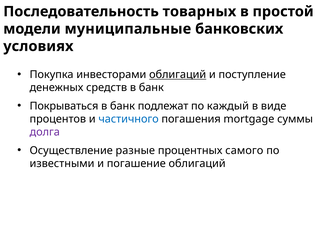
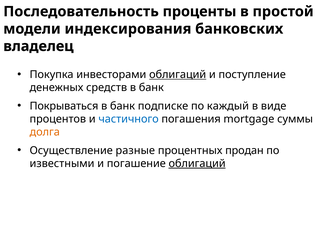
товарных: товарных -> проценты
муниципальные: муниципальные -> индексирования
условиях: условиях -> владелец
подлежат: подлежат -> подписке
долга colour: purple -> orange
самого: самого -> продан
облигаций at (197, 164) underline: none -> present
